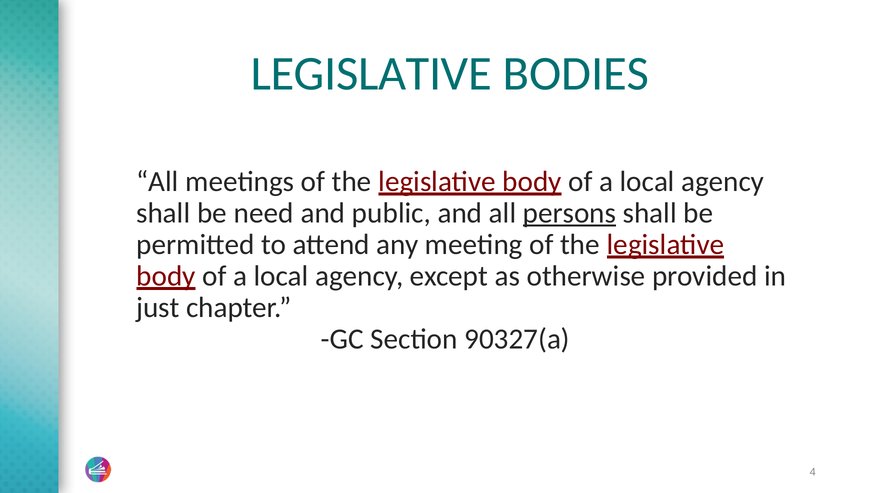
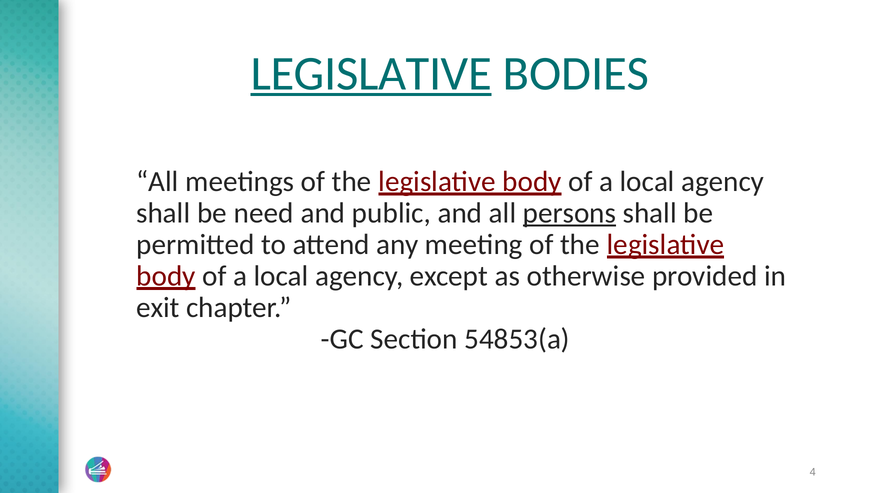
LEGISLATIVE at (371, 74) underline: none -> present
just: just -> exit
90327(a: 90327(a -> 54853(a
